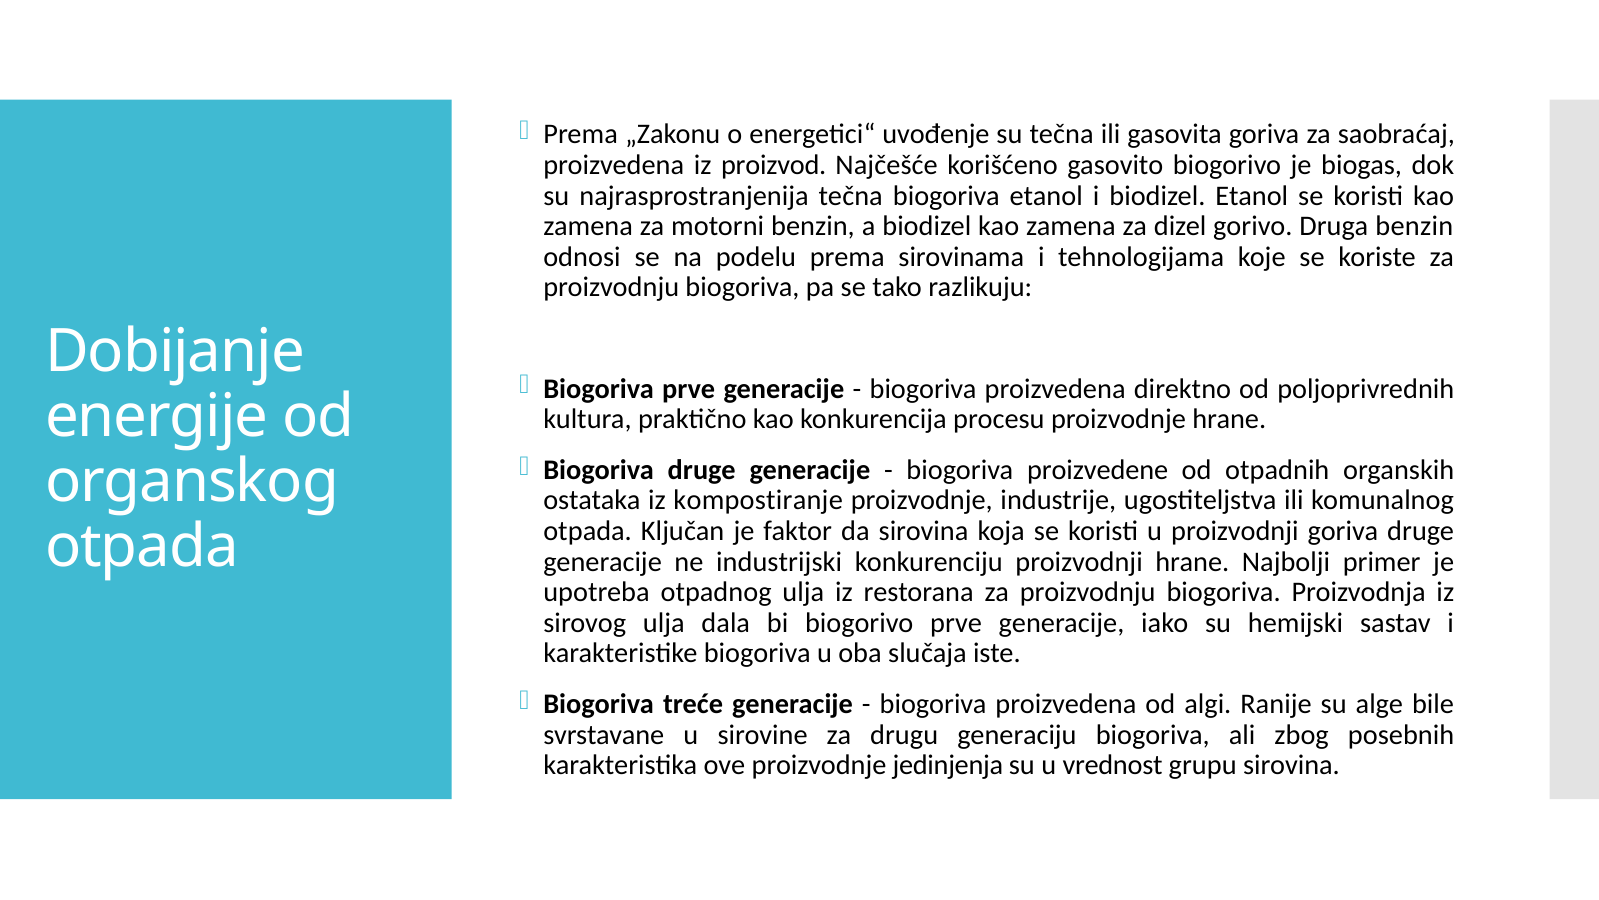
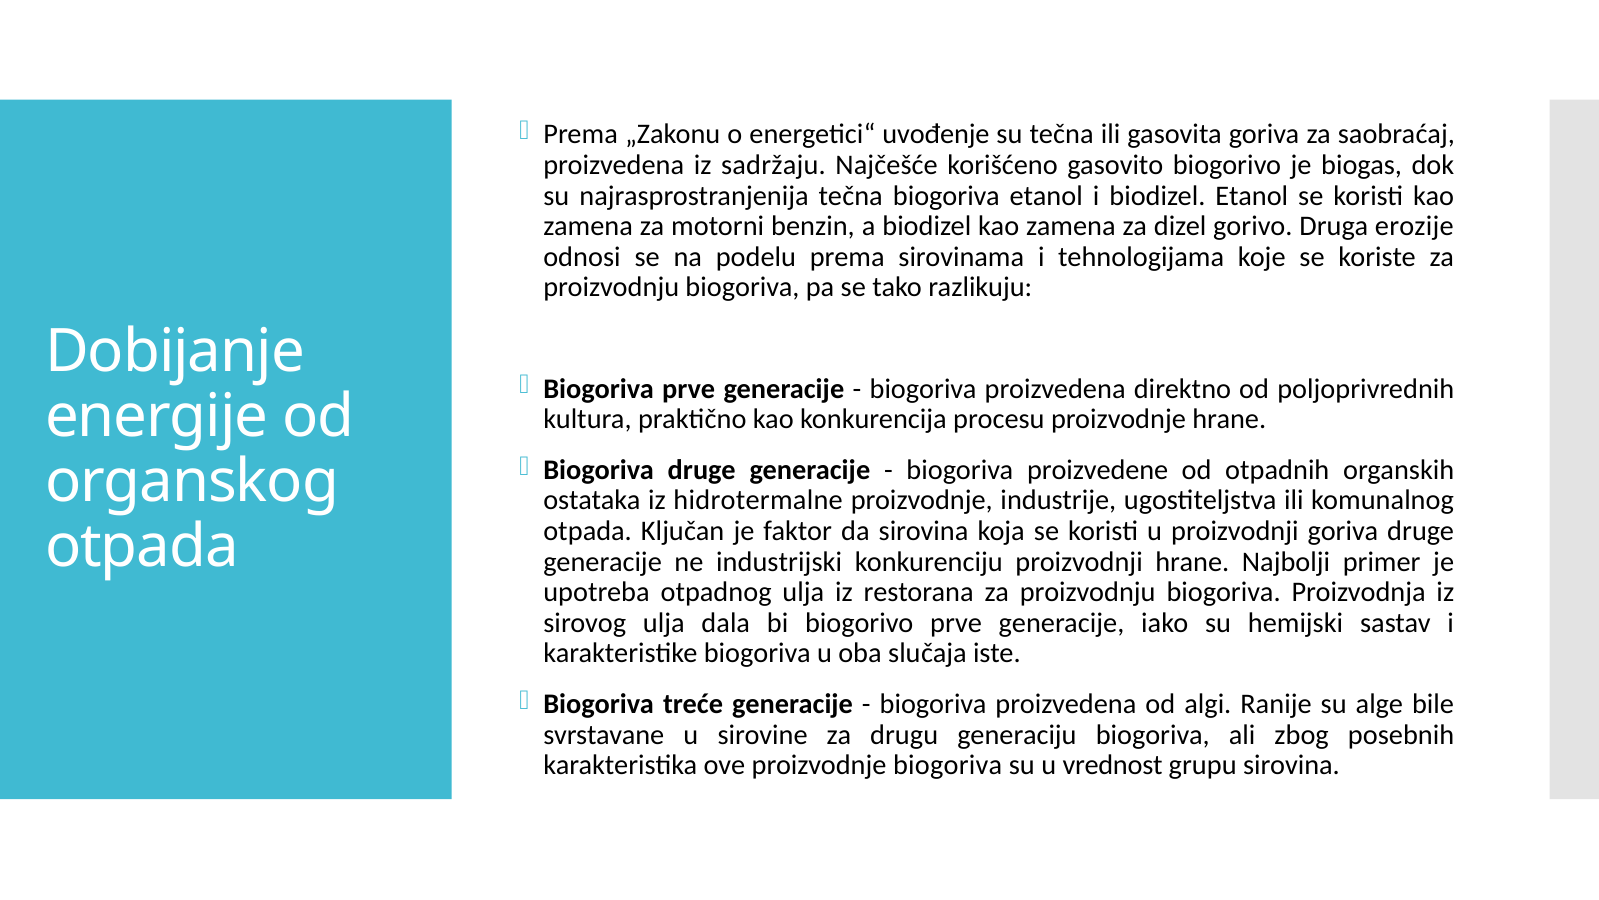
proizvod: proizvod -> sadržaju
Druga benzin: benzin -> erozije
kompostiranje: kompostiranje -> hidrotermalne
proizvodnje jedinjenja: jedinjenja -> biogoriva
